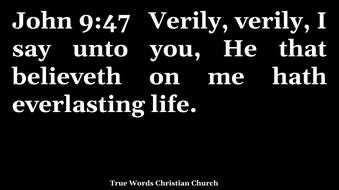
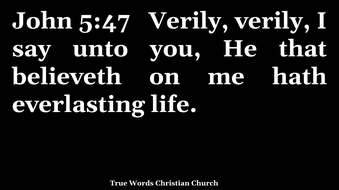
9:47: 9:47 -> 5:47
